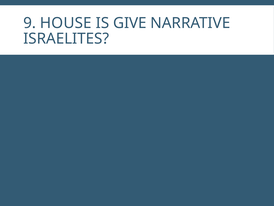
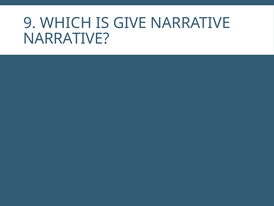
HOUSE: HOUSE -> WHICH
ISRAELITES at (66, 39): ISRAELITES -> NARRATIVE
